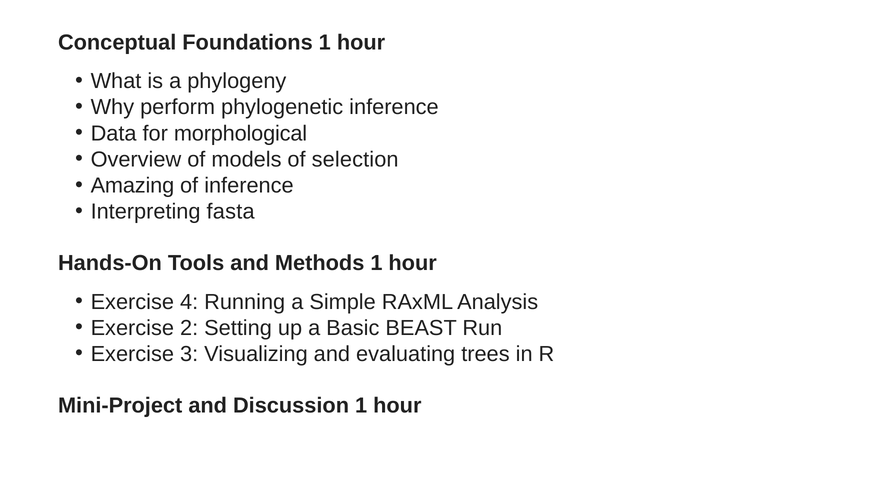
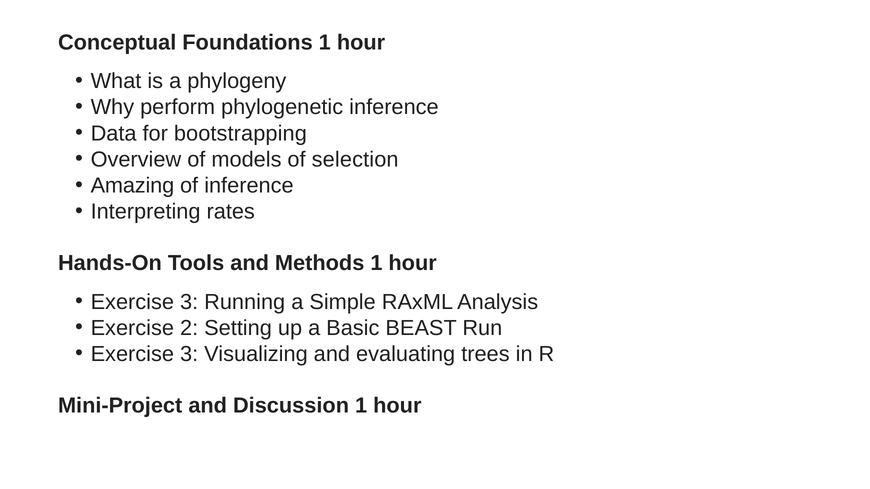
morphological: morphological -> bootstrapping
fasta: fasta -> rates
4 at (189, 302): 4 -> 3
